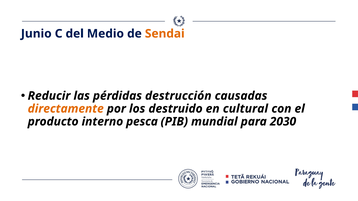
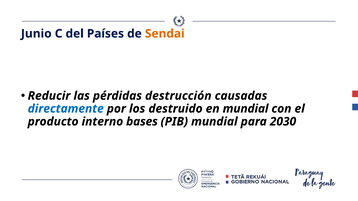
Medio: Medio -> Países
directamente colour: orange -> blue
en cultural: cultural -> mundial
pesca: pesca -> bases
